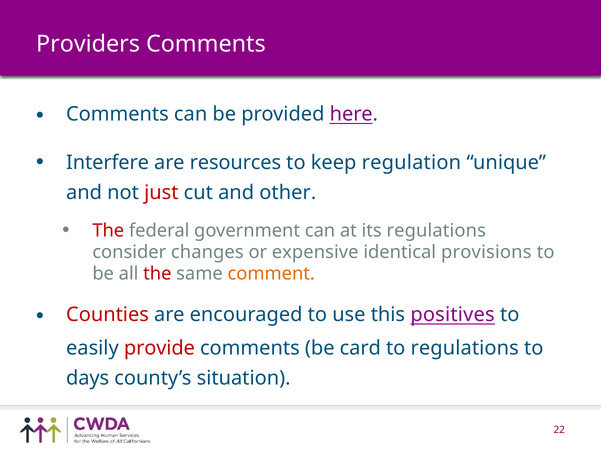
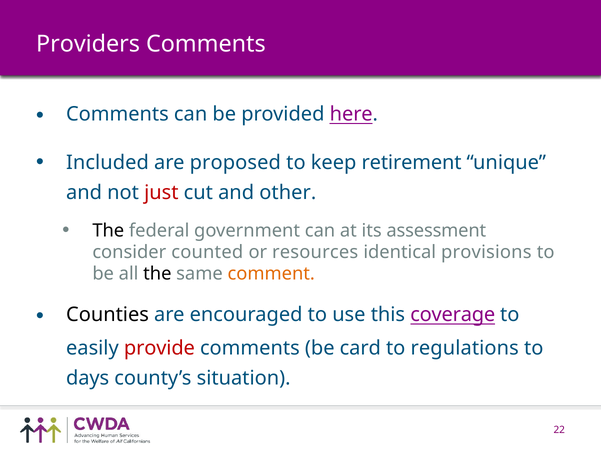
Interfere: Interfere -> Included
resources: resources -> proposed
regulation: regulation -> retirement
The at (108, 230) colour: red -> black
its regulations: regulations -> assessment
changes: changes -> counted
expensive: expensive -> resources
the at (157, 274) colour: red -> black
Counties colour: red -> black
positives: positives -> coverage
